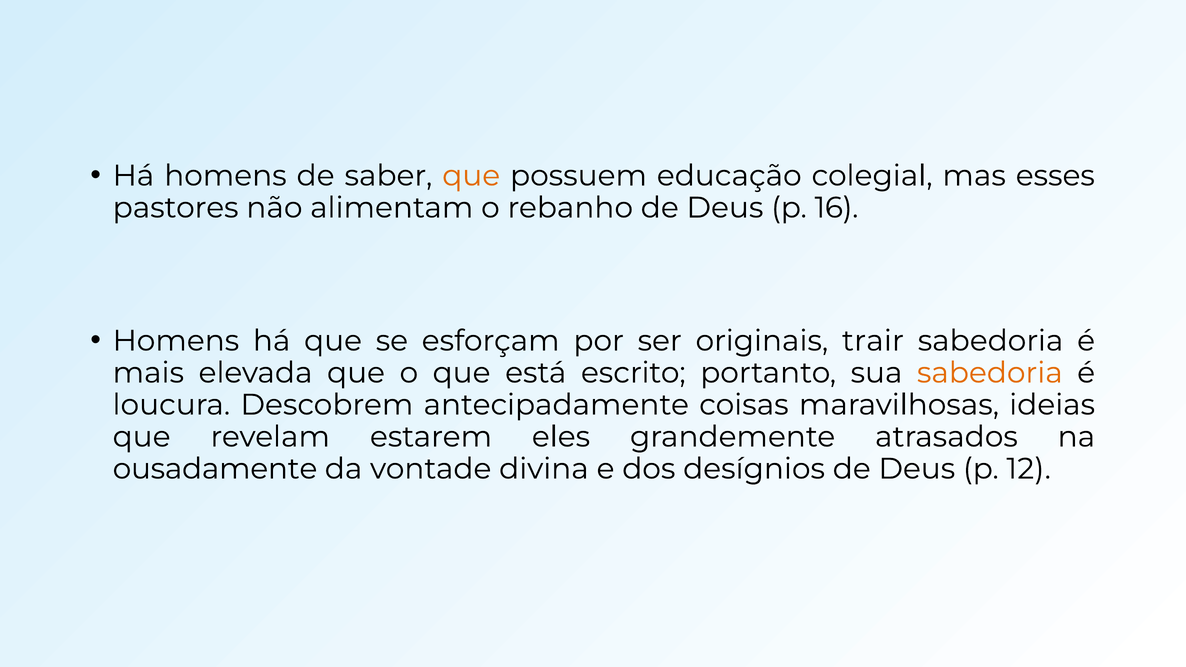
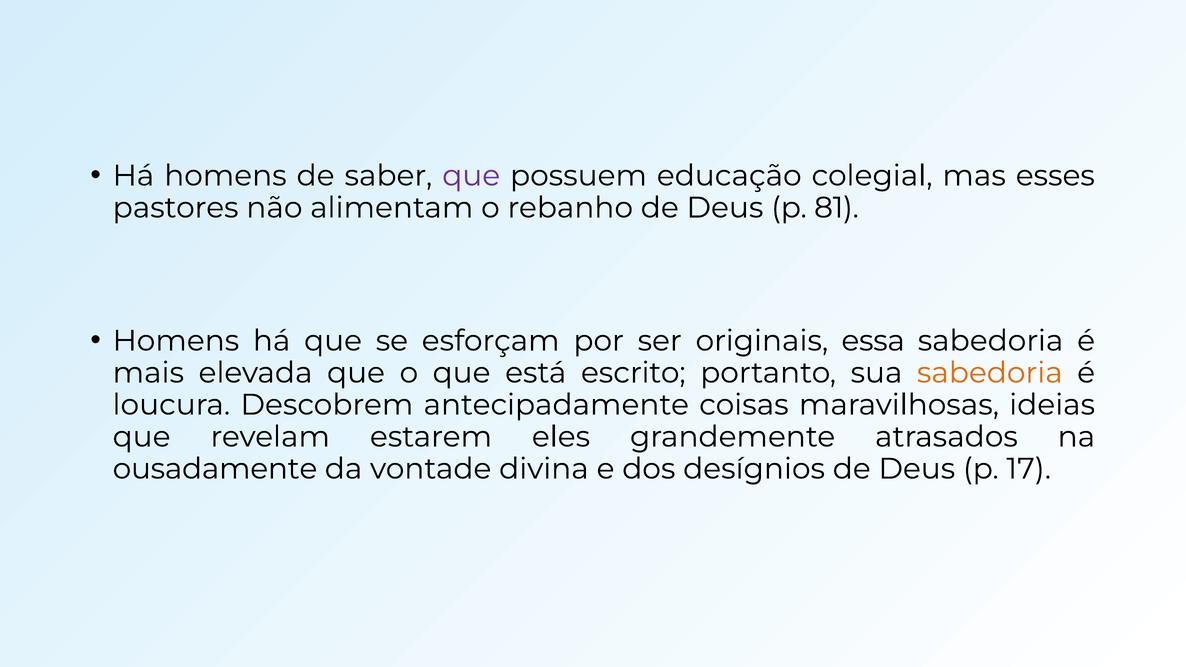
que at (471, 176) colour: orange -> purple
16: 16 -> 81
trair: trair -> essa
12: 12 -> 17
